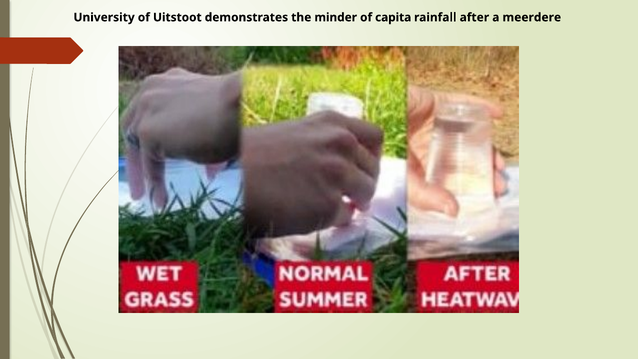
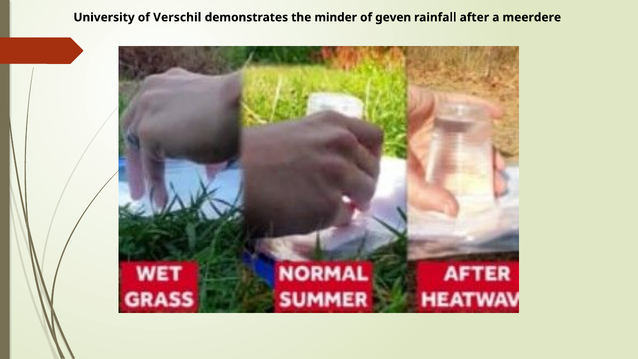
Uitstoot: Uitstoot -> Verschil
capita: capita -> geven
